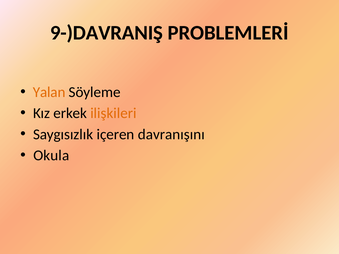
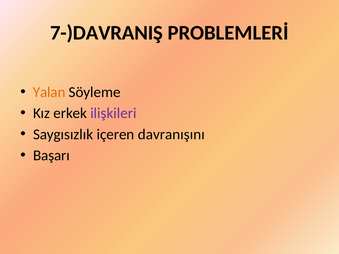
9-)DAVRANIŞ: 9-)DAVRANIŞ -> 7-)DAVRANIŞ
ilişkileri colour: orange -> purple
Okula: Okula -> Başarı
